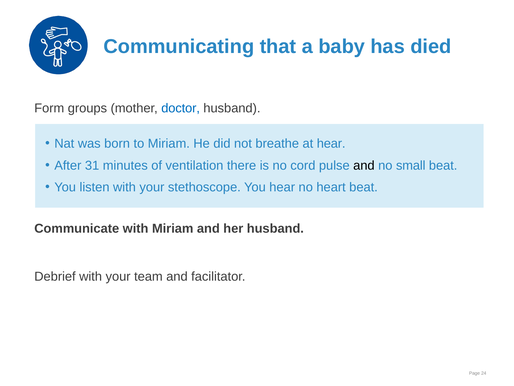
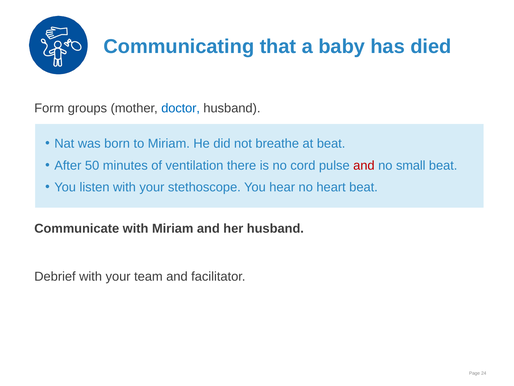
at hear: hear -> beat
31: 31 -> 50
and at (364, 165) colour: black -> red
